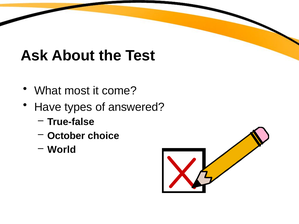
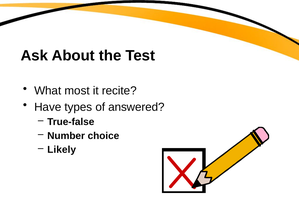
come: come -> recite
October: October -> Number
World: World -> Likely
